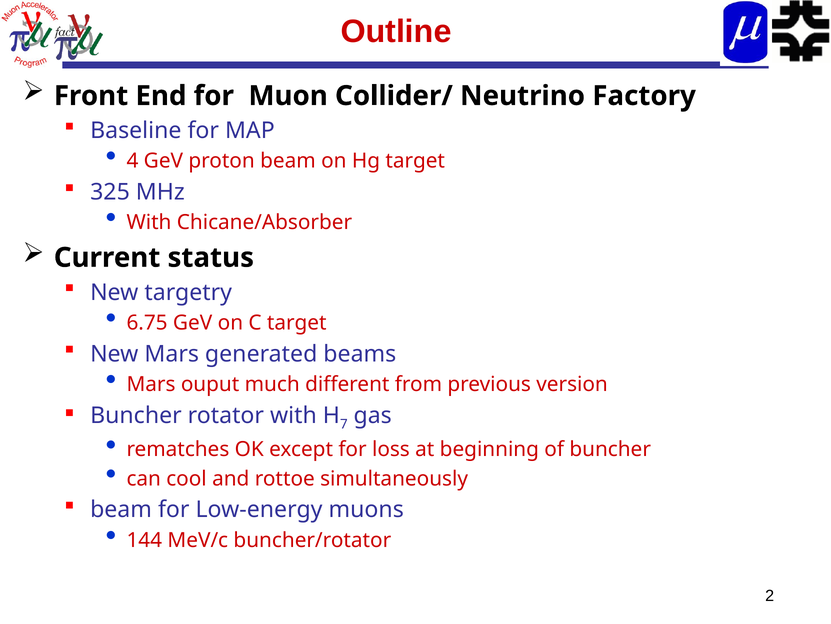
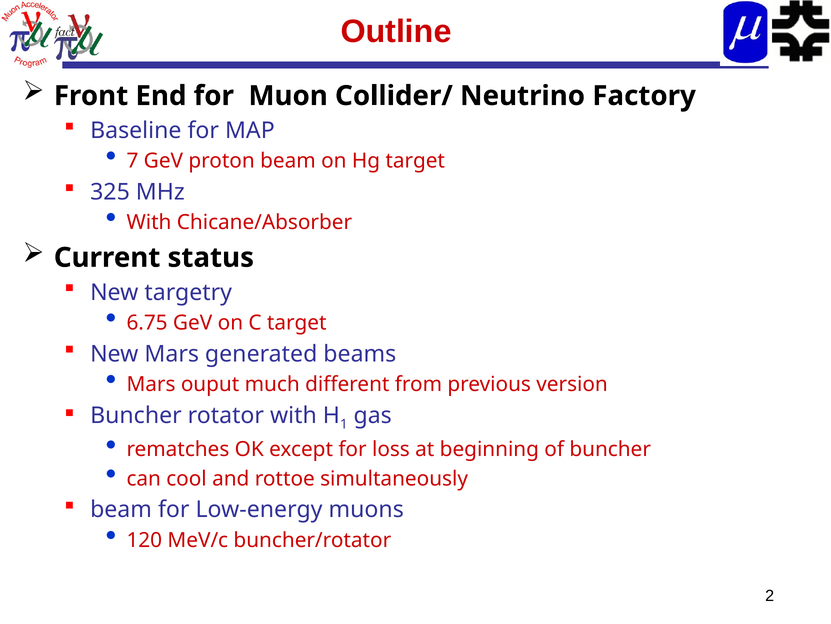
4: 4 -> 7
7: 7 -> 1
144: 144 -> 120
